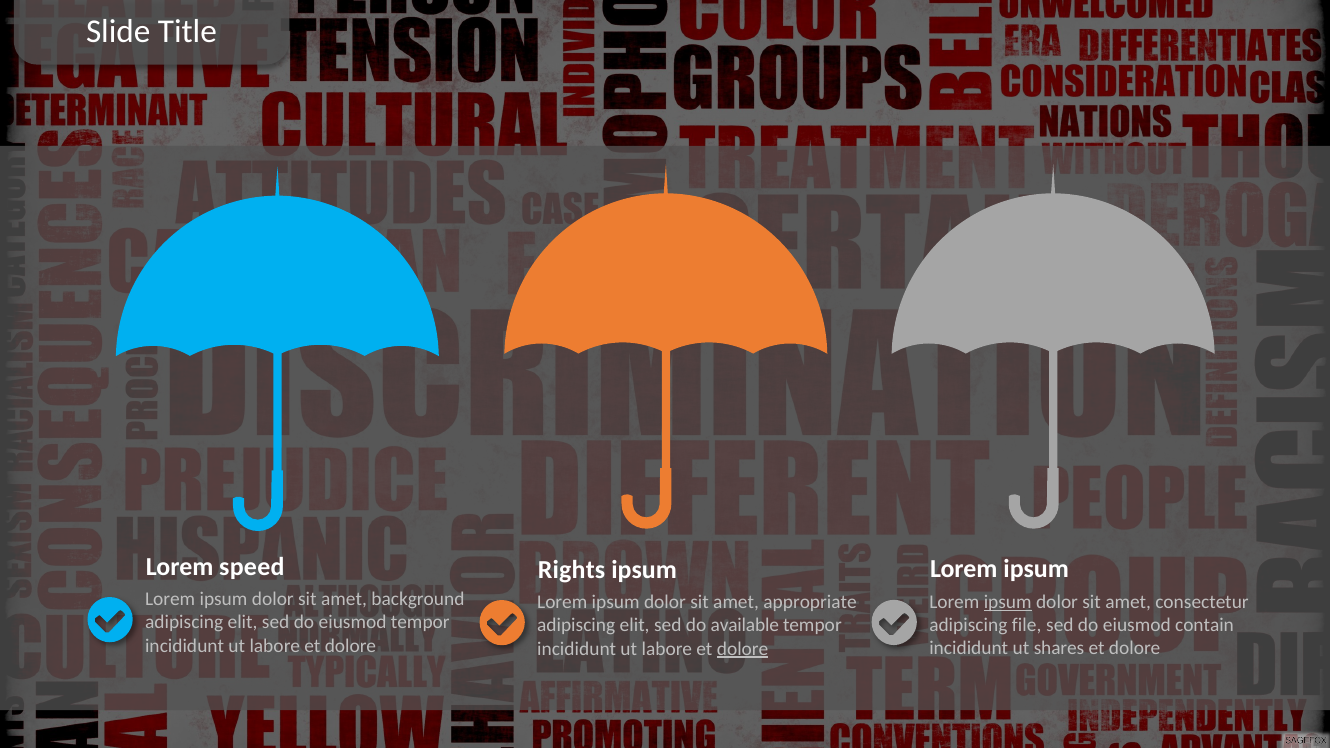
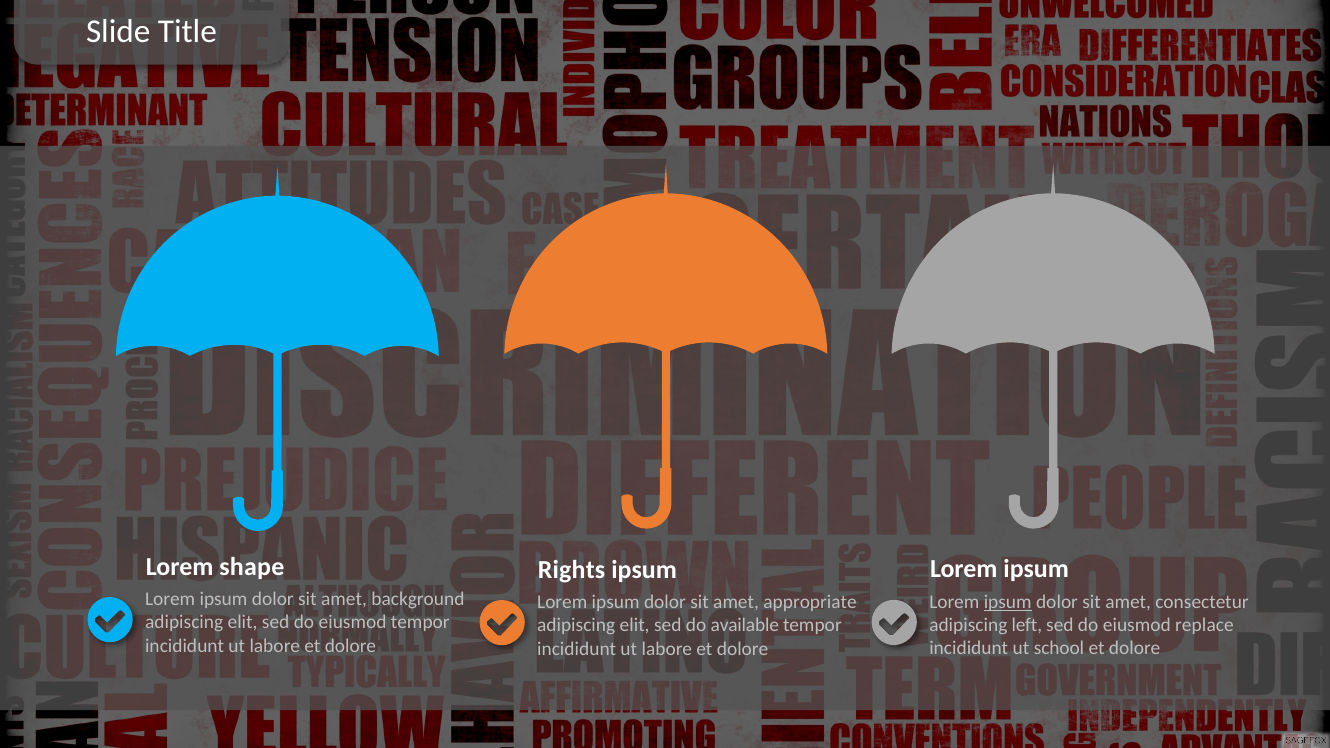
speed: speed -> shape
file: file -> left
contain: contain -> replace
shares: shares -> school
dolore at (743, 649) underline: present -> none
